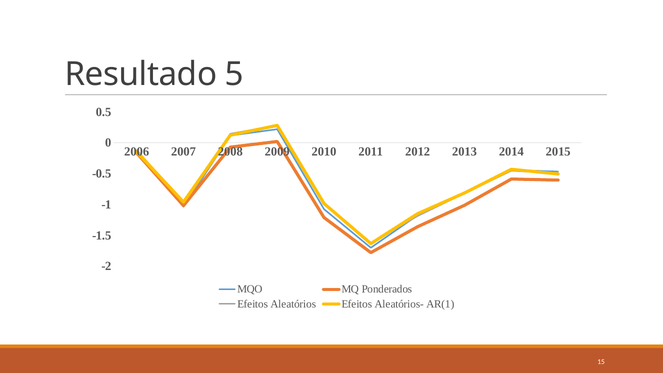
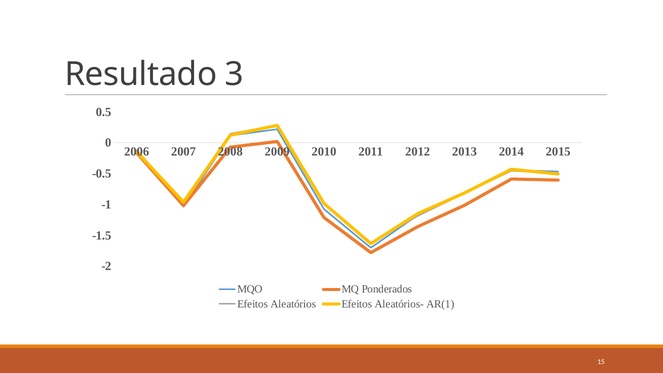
5: 5 -> 3
